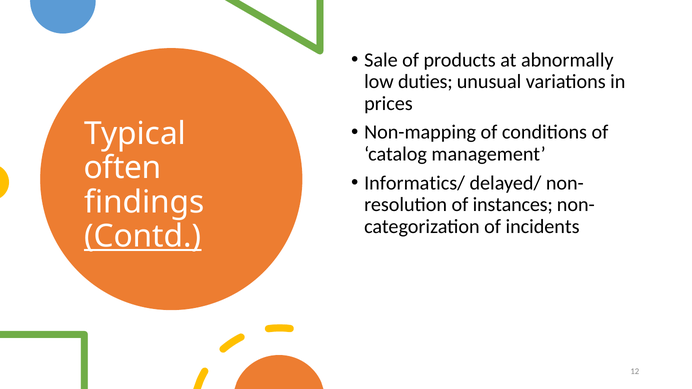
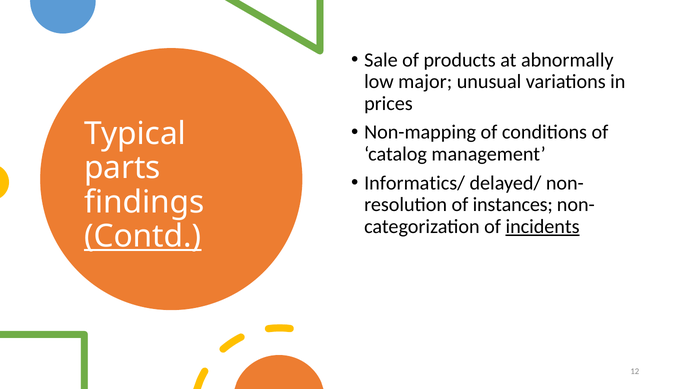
duties: duties -> major
often: often -> parts
incidents underline: none -> present
